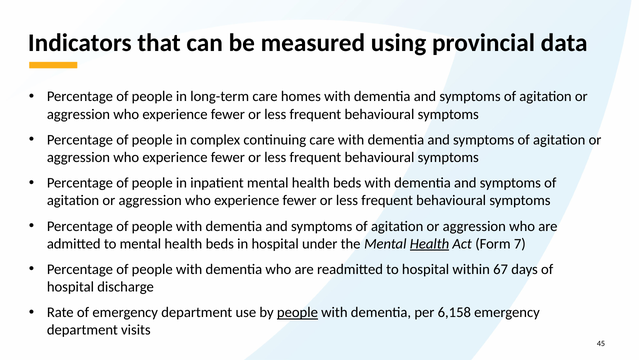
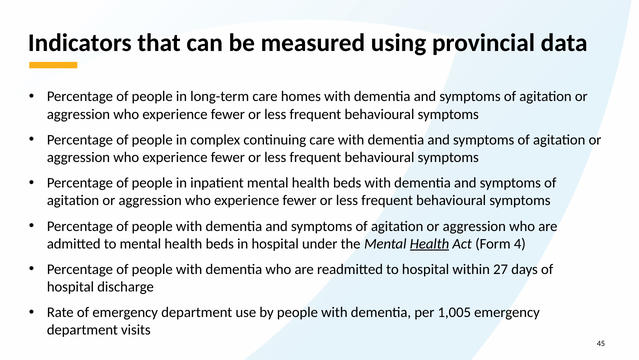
7: 7 -> 4
67: 67 -> 27
people at (297, 312) underline: present -> none
6,158: 6,158 -> 1,005
